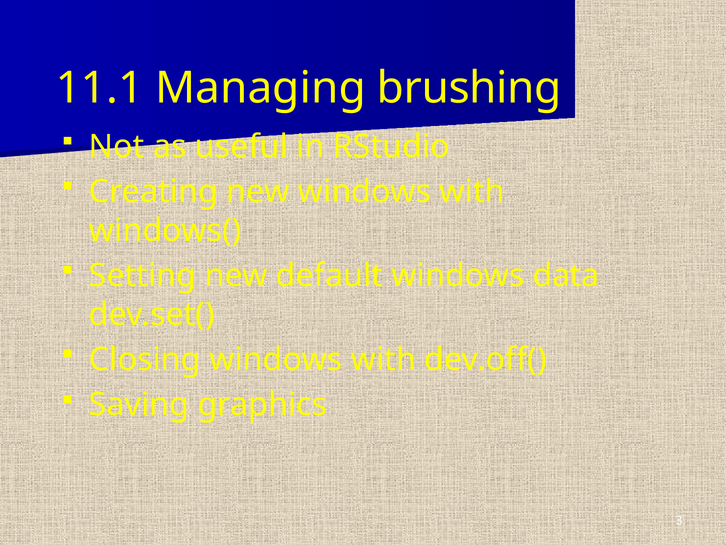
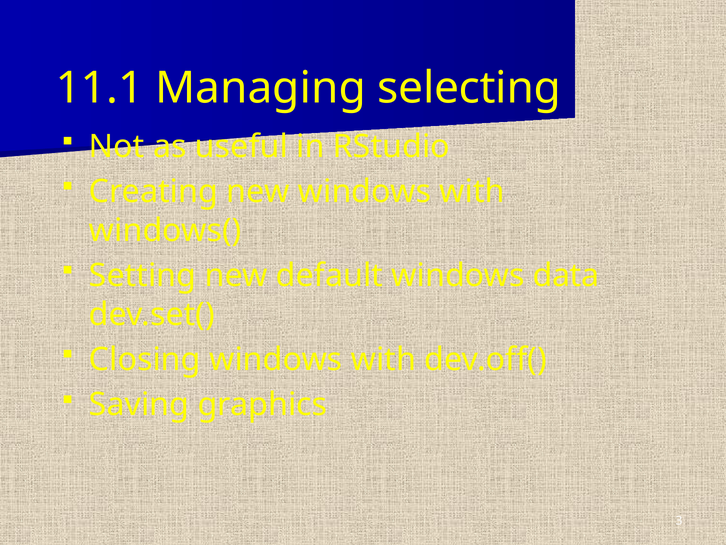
brushing: brushing -> selecting
